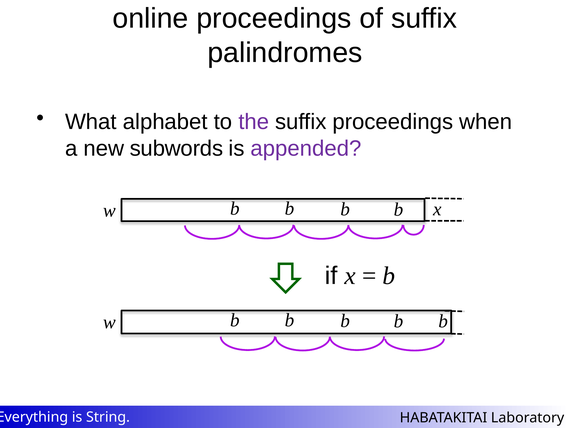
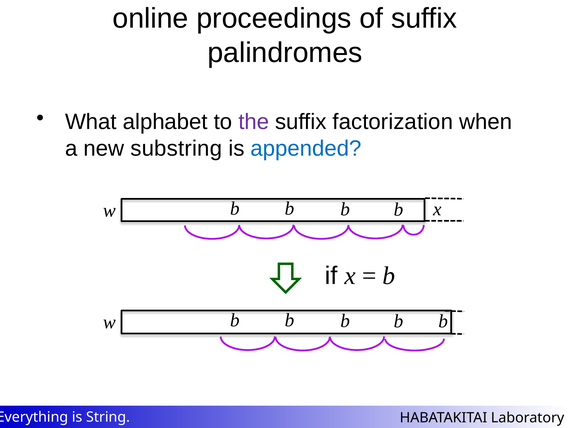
suffix proceedings: proceedings -> factorization
subwords: subwords -> substring
appended colour: purple -> blue
